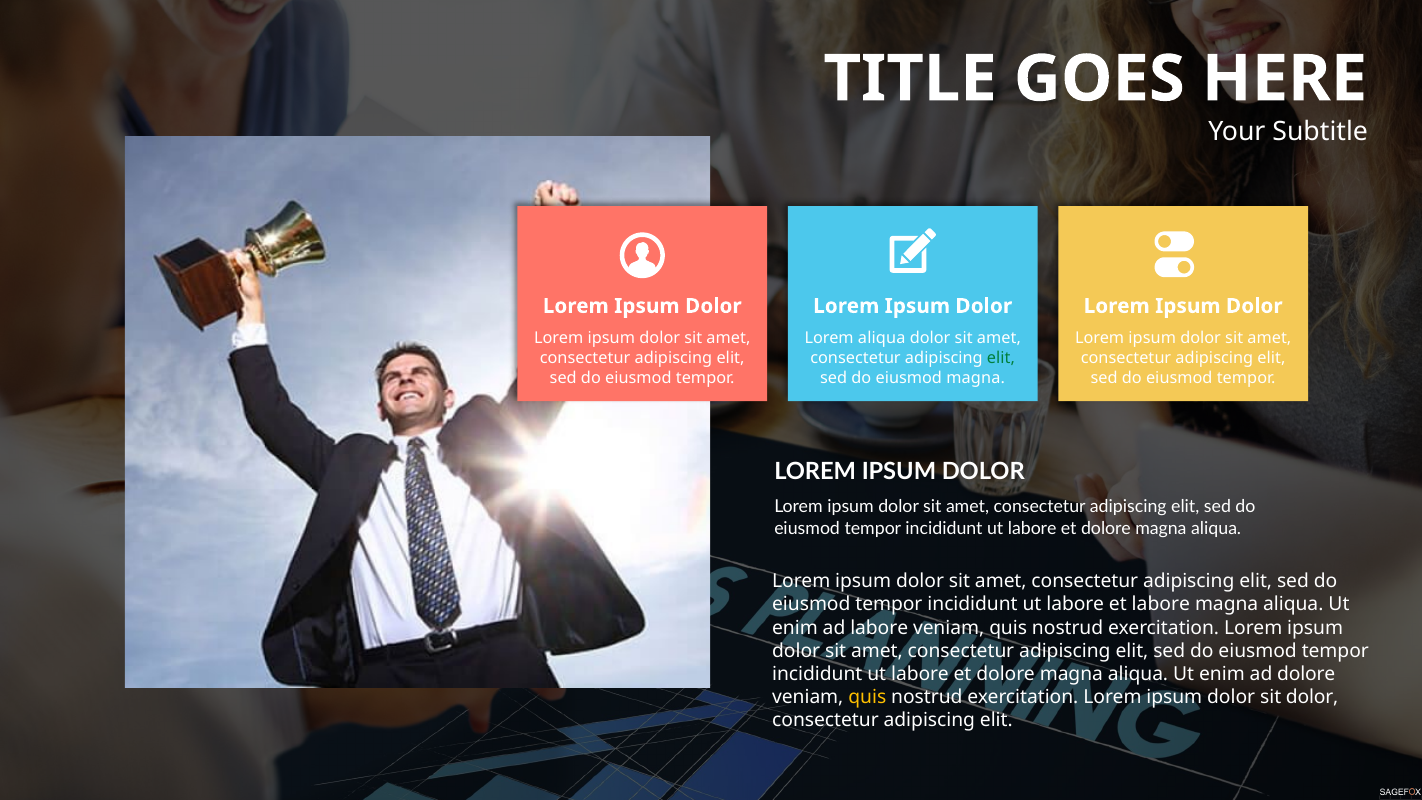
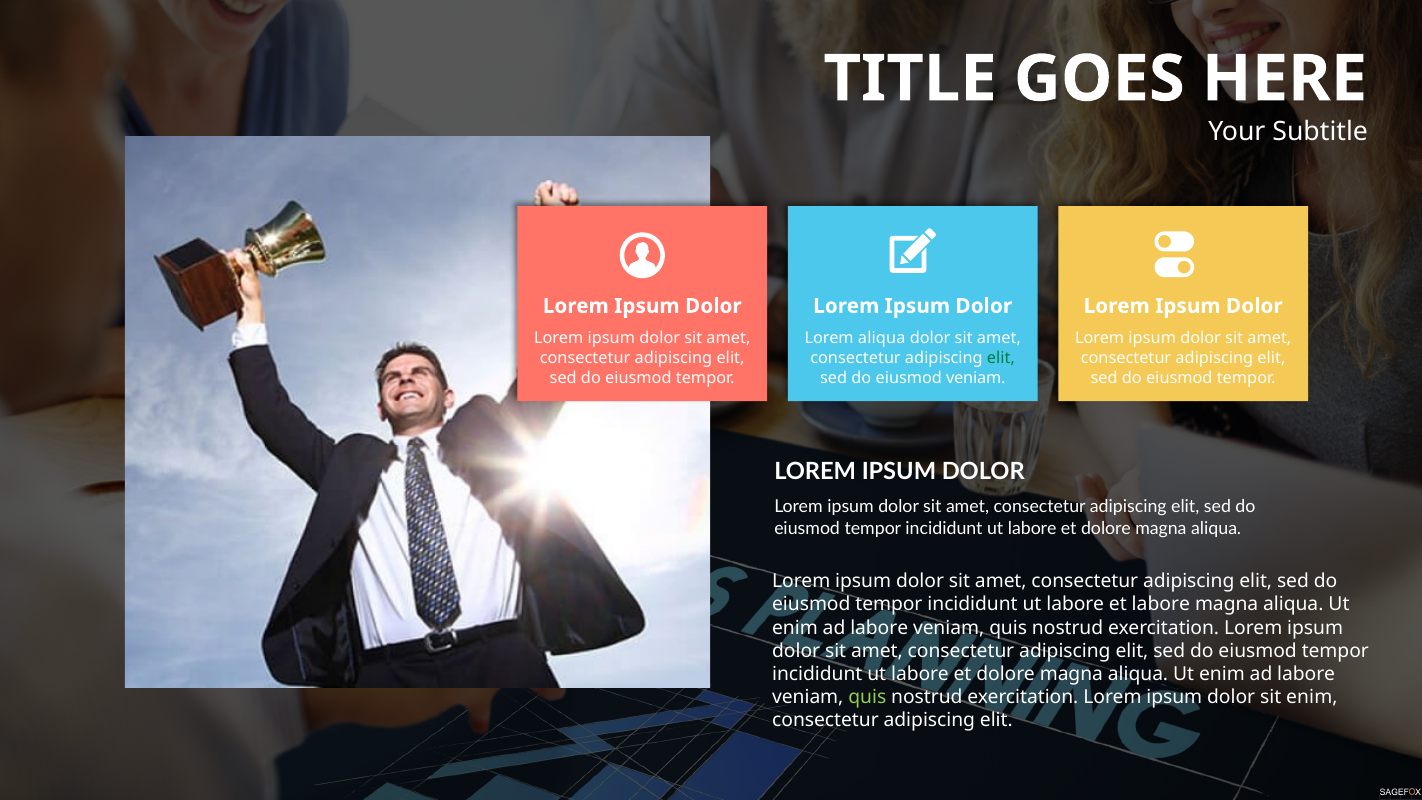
eiusmod magna: magna -> veniam
dolore at (1306, 674): dolore -> labore
quis at (867, 697) colour: yellow -> light green
sit dolor: dolor -> enim
